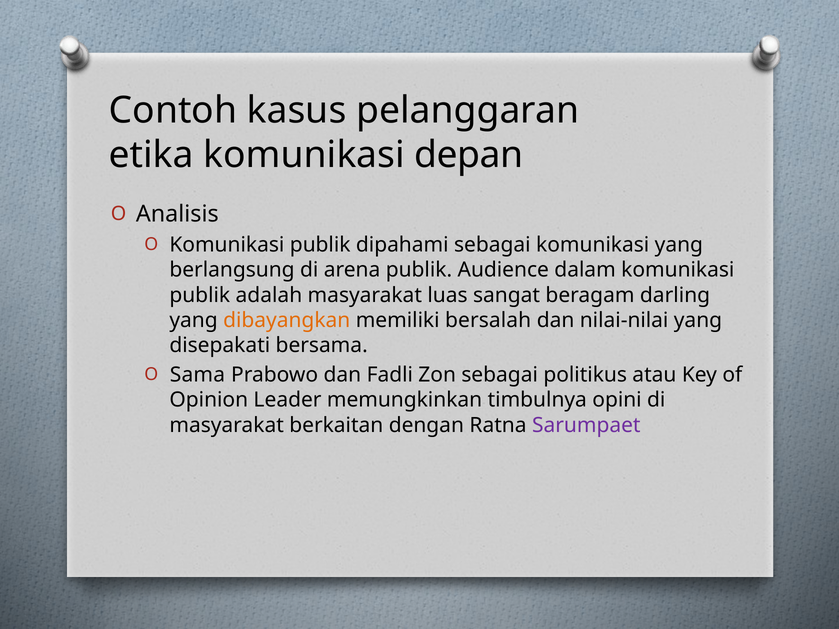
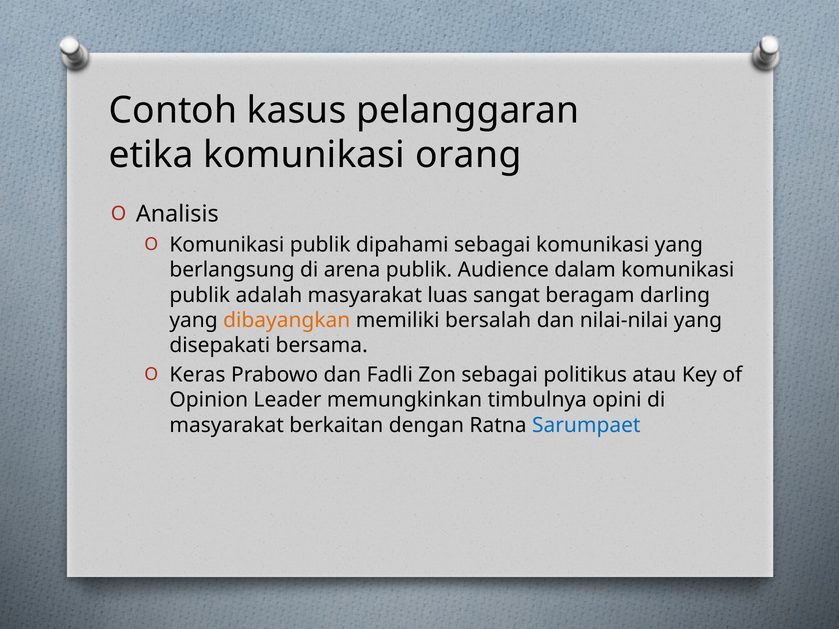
depan: depan -> orang
Sama: Sama -> Keras
Sarumpaet colour: purple -> blue
